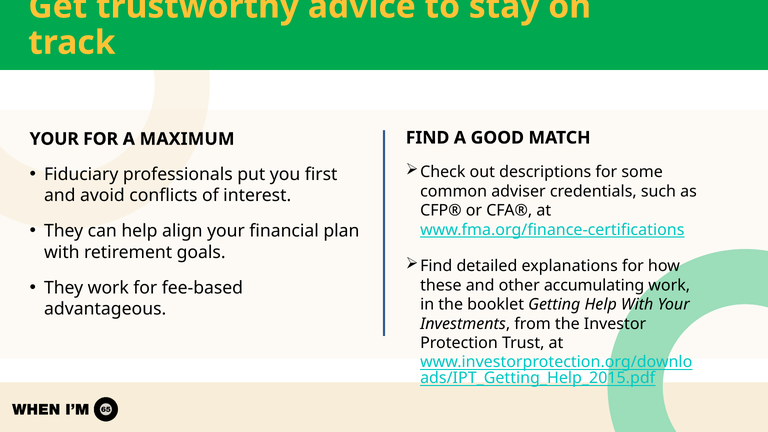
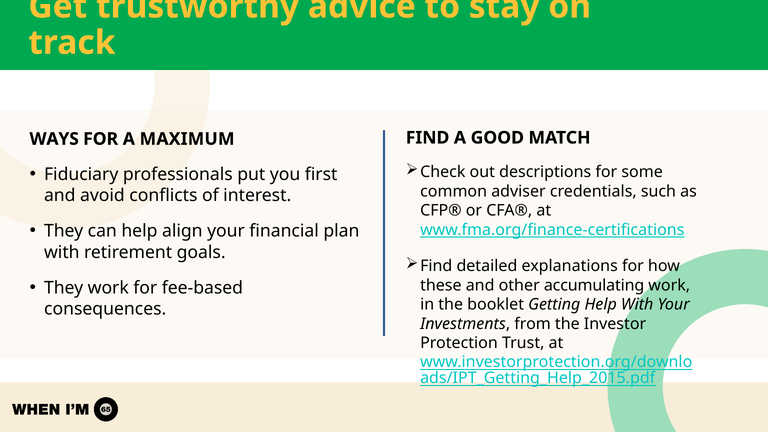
YOUR at (54, 139): YOUR -> WAYS
advantageous: advantageous -> consequences
